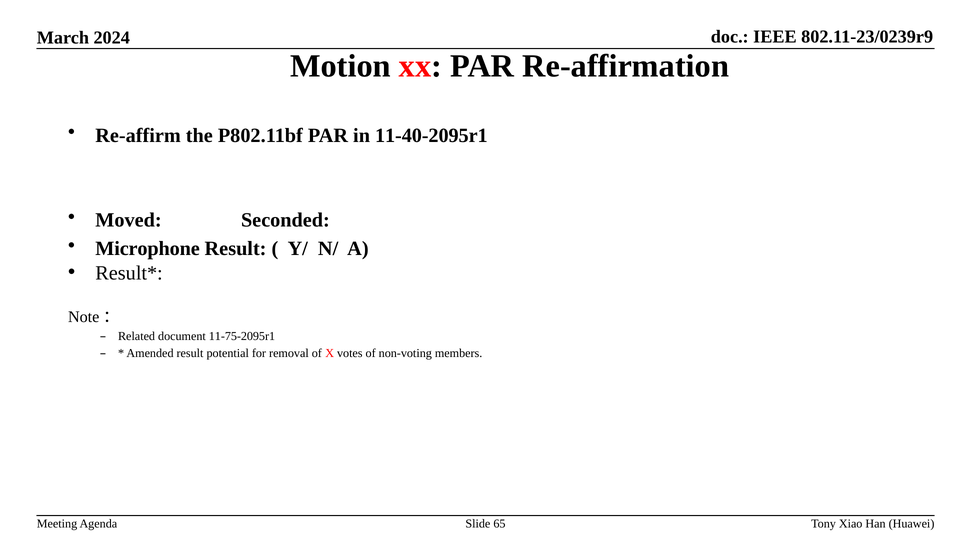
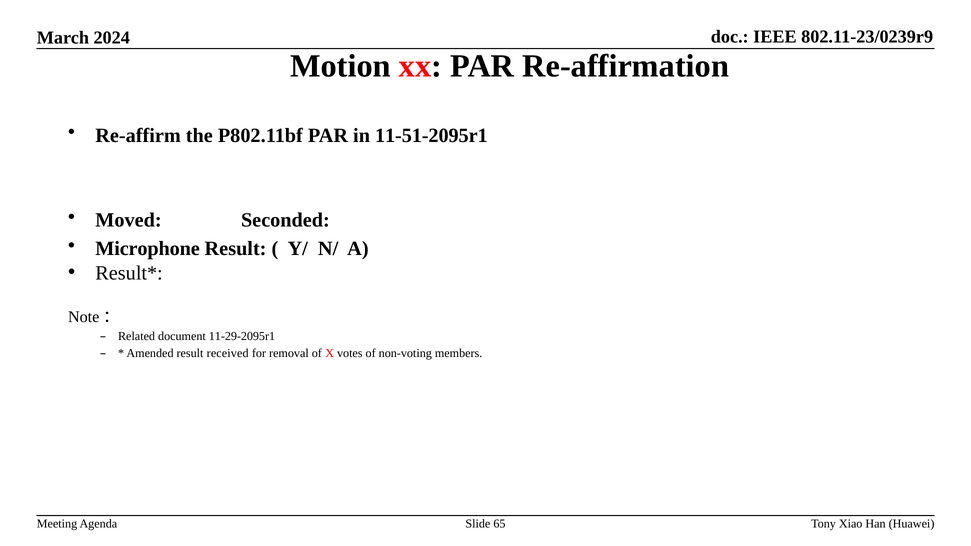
11-40-2095r1: 11-40-2095r1 -> 11-51-2095r1
11-75-2095r1: 11-75-2095r1 -> 11-29-2095r1
potential: potential -> received
